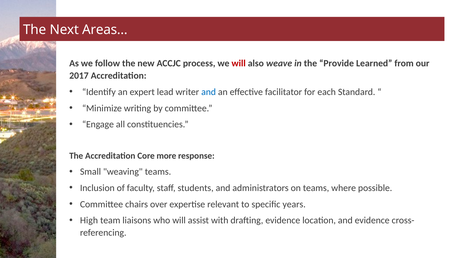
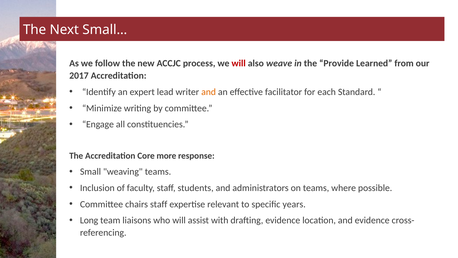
Areas…: Areas… -> Small…
and at (209, 92) colour: blue -> orange
chairs over: over -> staff
High: High -> Long
